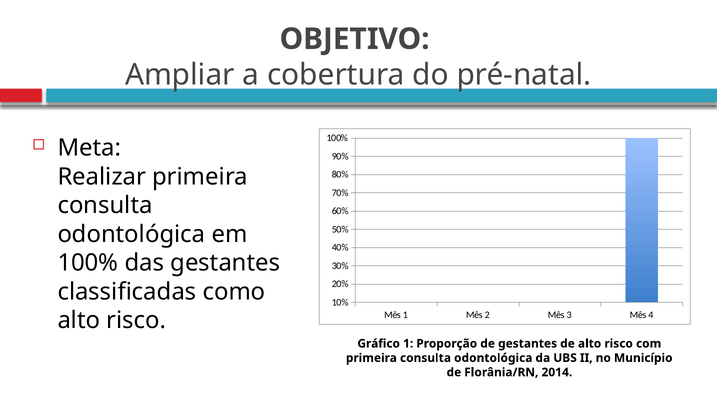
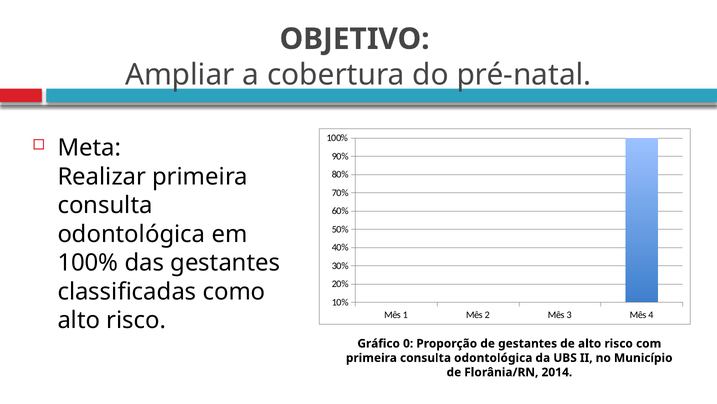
Gráfico 1: 1 -> 0
